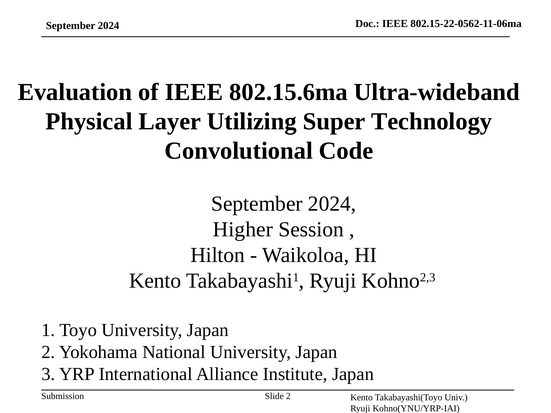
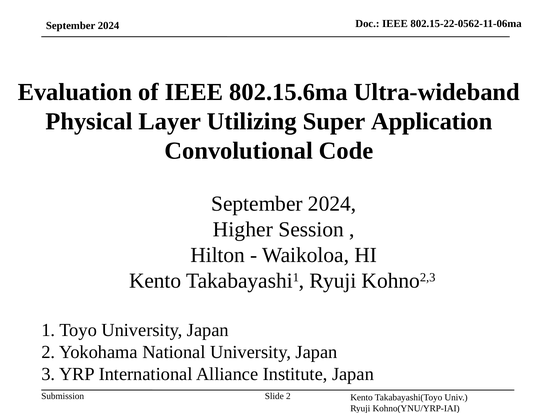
Technology: Technology -> Application
